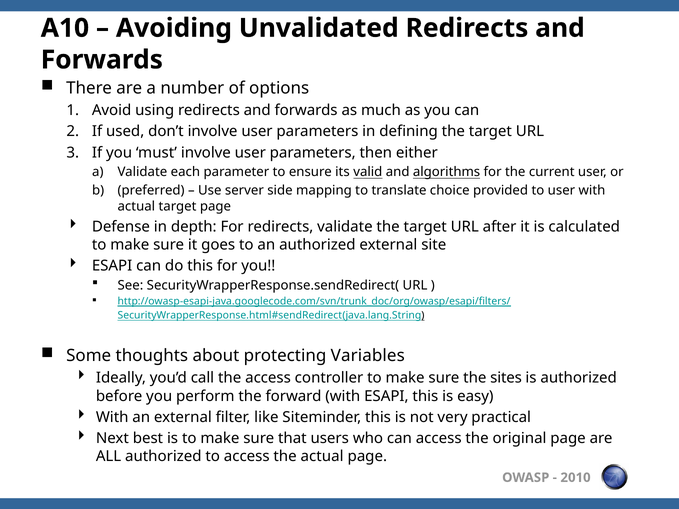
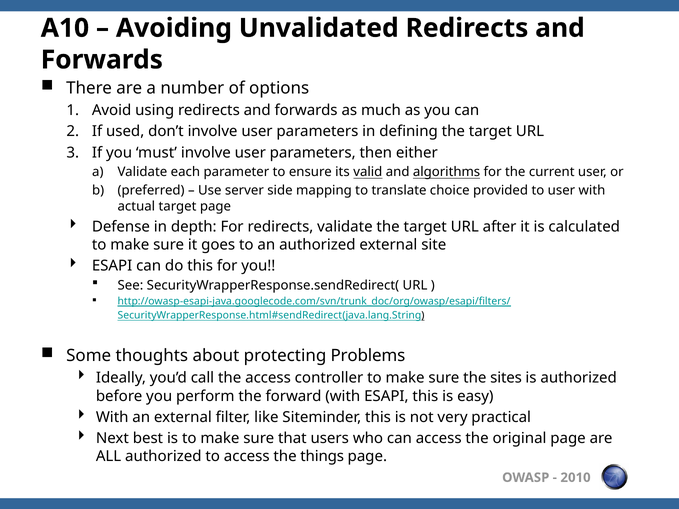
Variables: Variables -> Problems
the actual: actual -> things
